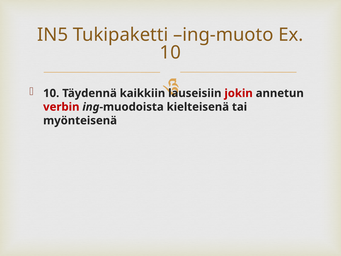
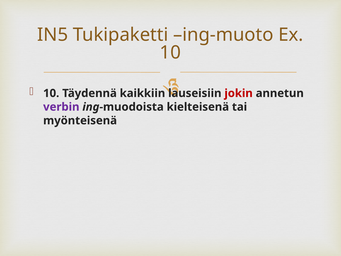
verbin colour: red -> purple
